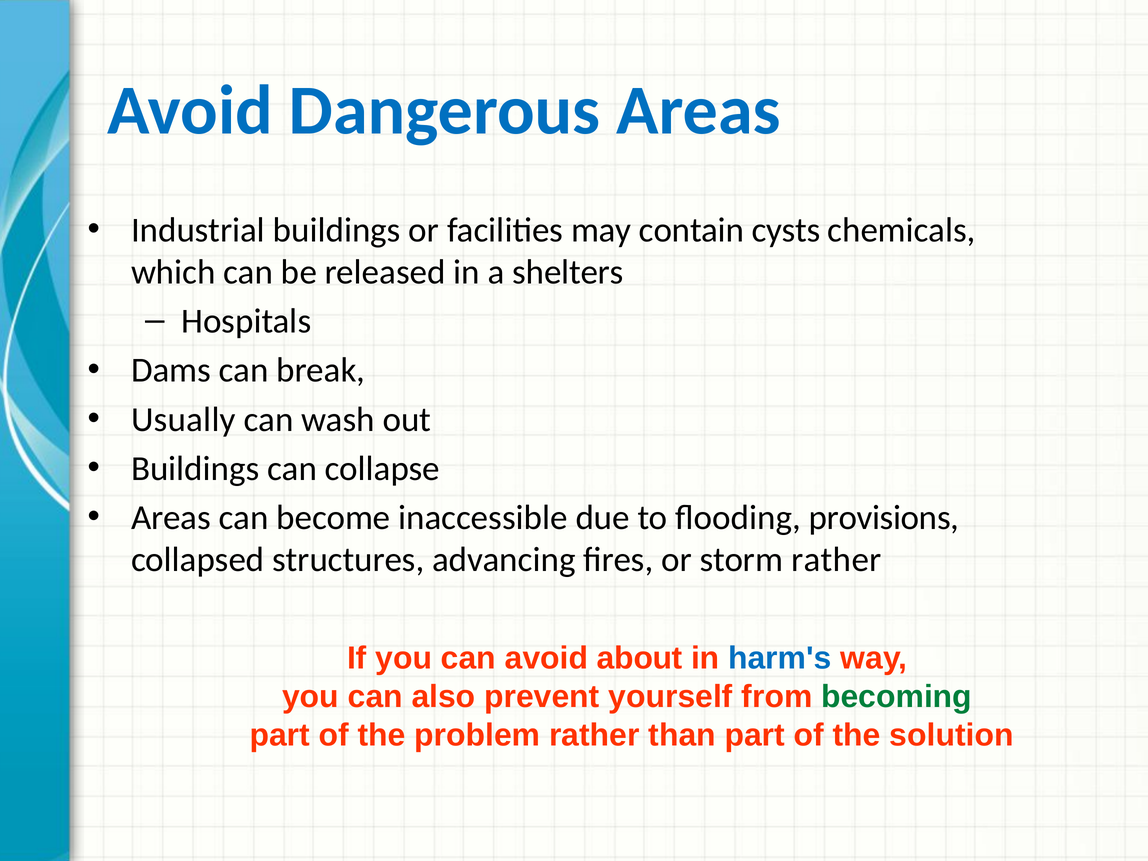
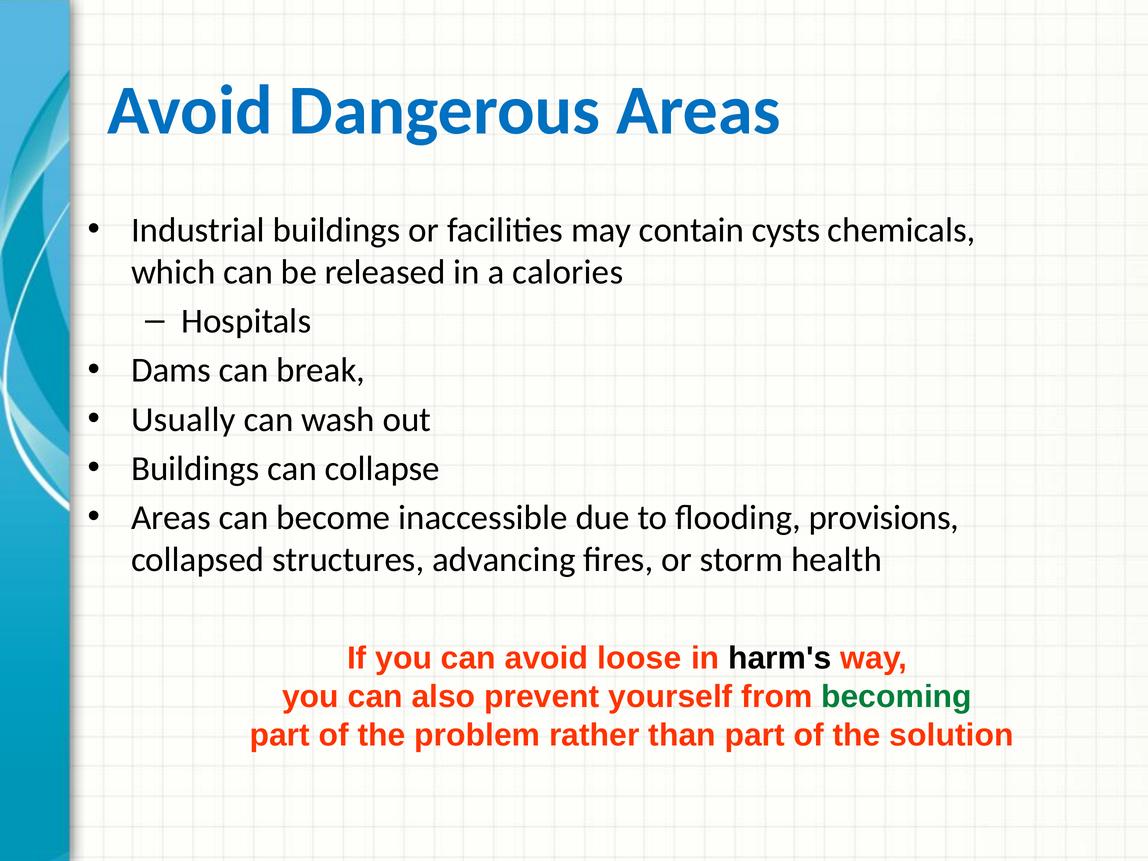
shelters: shelters -> calories
storm rather: rather -> health
about: about -> loose
harm's colour: blue -> black
